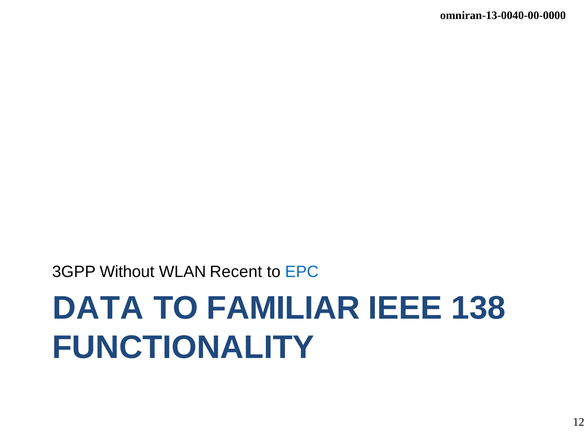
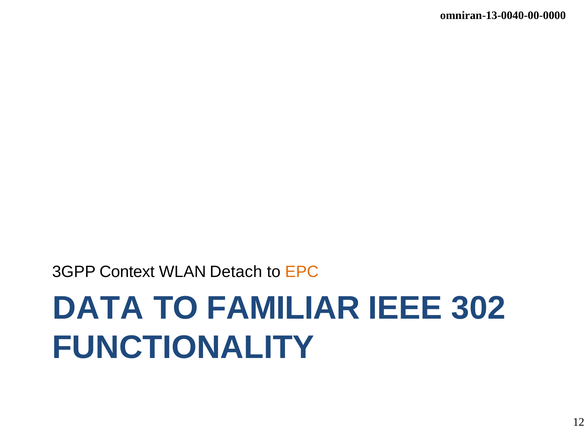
Without: Without -> Context
Recent: Recent -> Detach
EPC colour: blue -> orange
138: 138 -> 302
